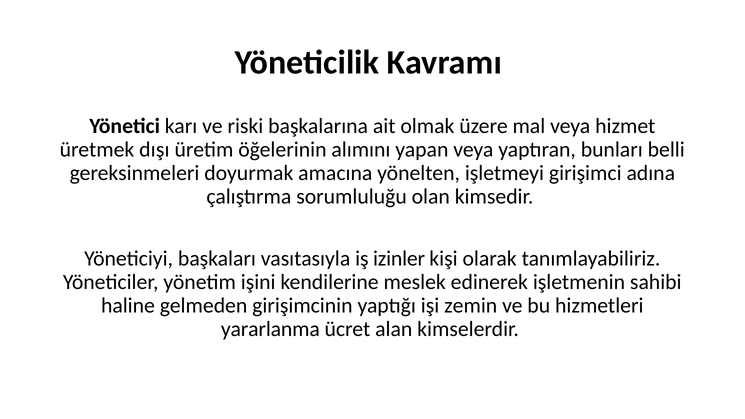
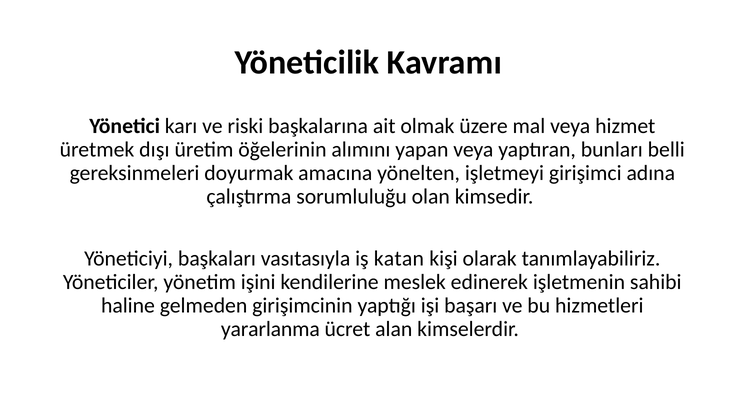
izinler: izinler -> katan
zemin: zemin -> başarı
